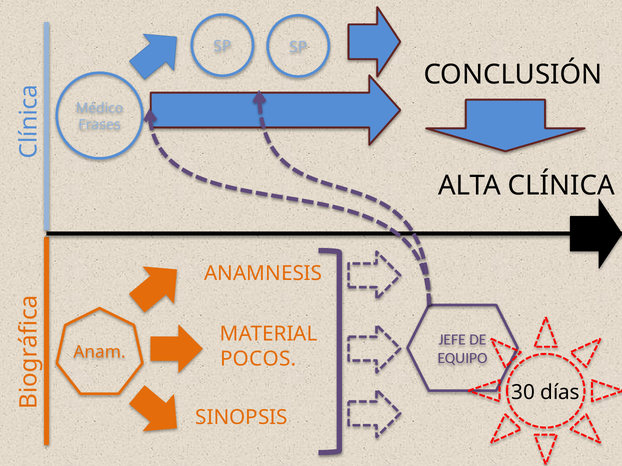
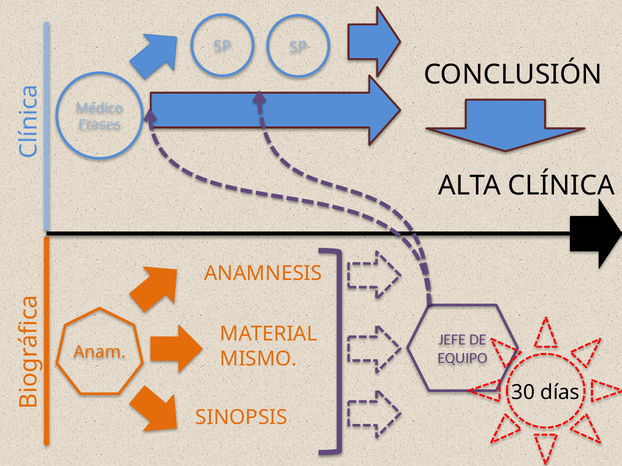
POCOS: POCOS -> MISMO
